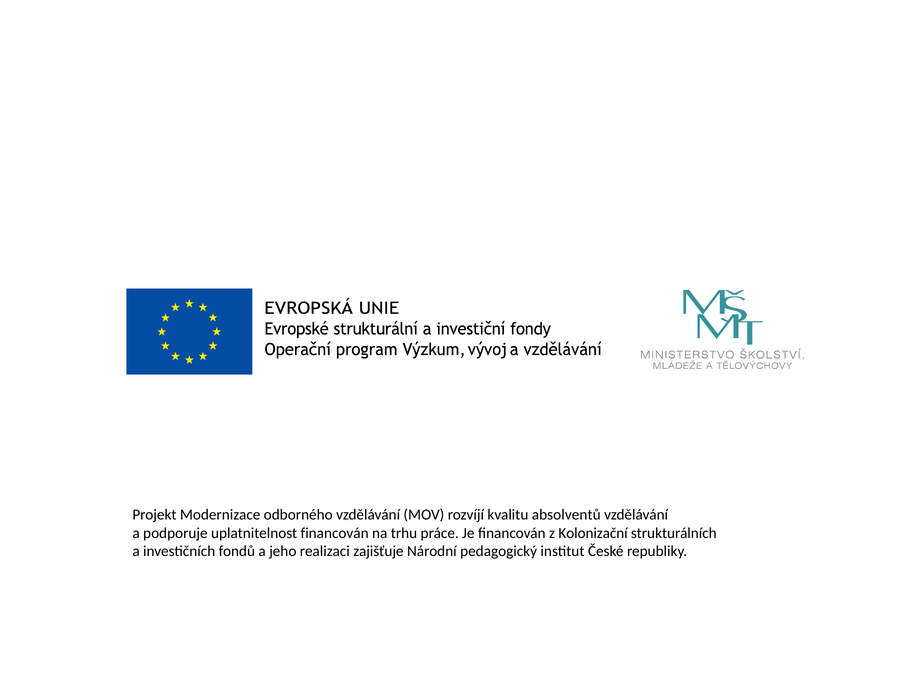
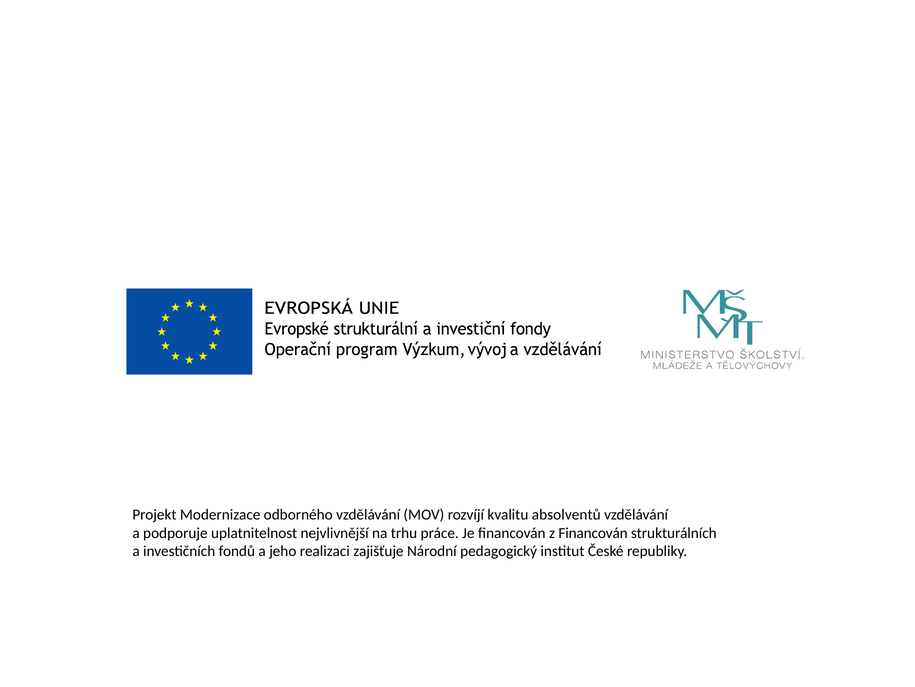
uplatnitelnost financován: financován -> nejvlivnější
z Kolonizační: Kolonizační -> Financován
